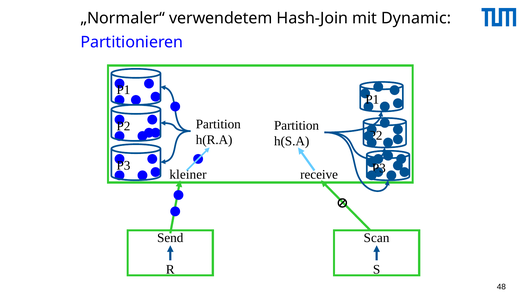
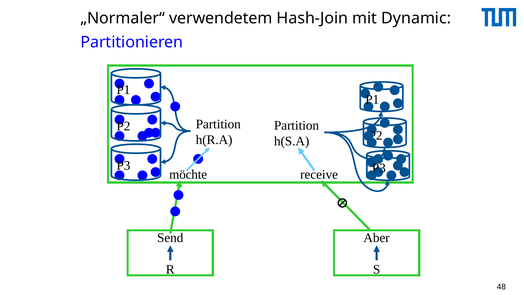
kleiner: kleiner -> möchte
Scan: Scan -> Aber
